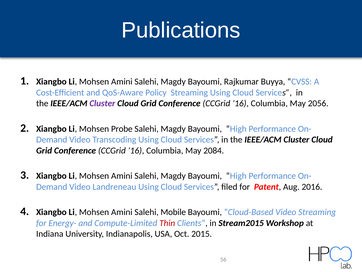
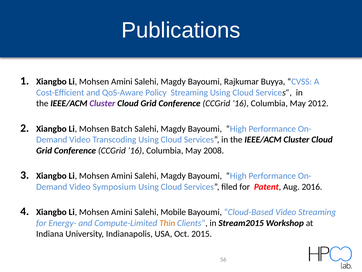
2056: 2056 -> 2012
Probe: Probe -> Batch
2084: 2084 -> 2008
Landreneau: Landreneau -> Symposium
Thin colour: red -> orange
